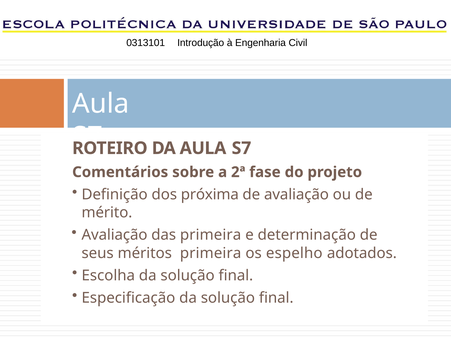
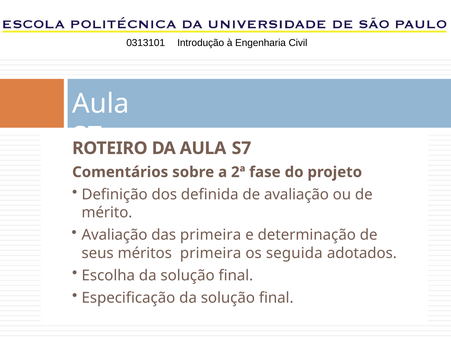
próxima: próxima -> definida
espelho: espelho -> seguida
